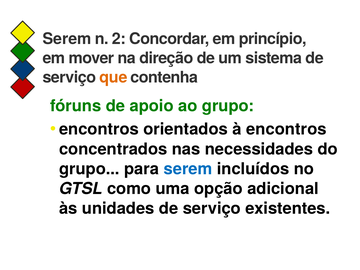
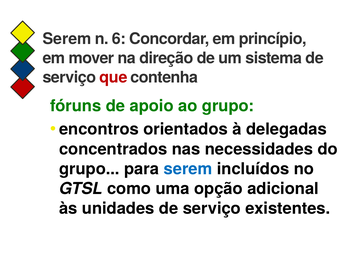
2: 2 -> 6
que colour: orange -> red
à encontros: encontros -> delegadas
